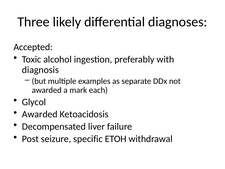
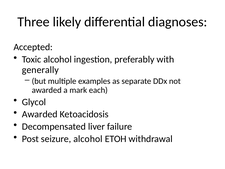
diagnosis: diagnosis -> generally
seizure specific: specific -> alcohol
